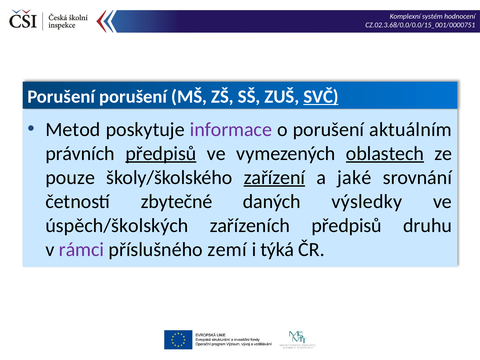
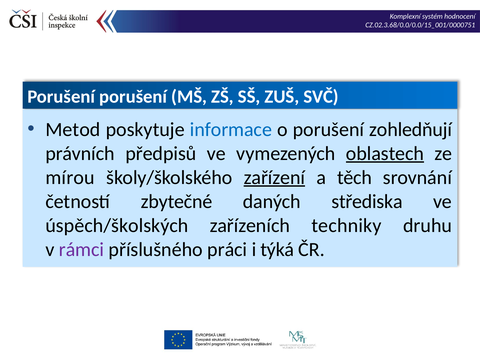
SVČ underline: present -> none
informace colour: purple -> blue
aktuálním: aktuálním -> zohledňují
předpisů at (161, 153) underline: present -> none
pouze: pouze -> mírou
jaké: jaké -> těch
výsledky: výsledky -> střediska
zařízeních předpisů: předpisů -> techniky
zemí: zemí -> práci
